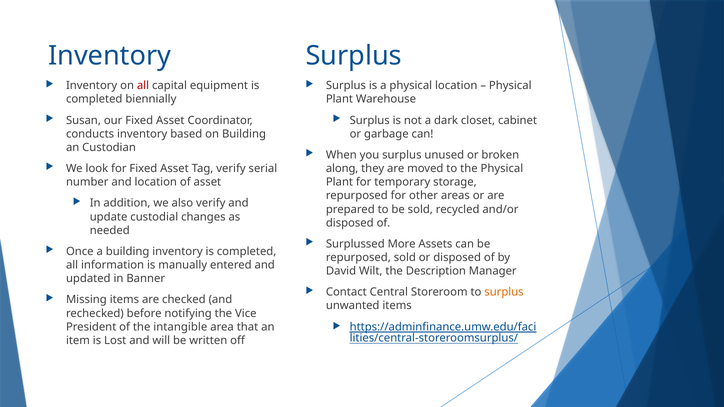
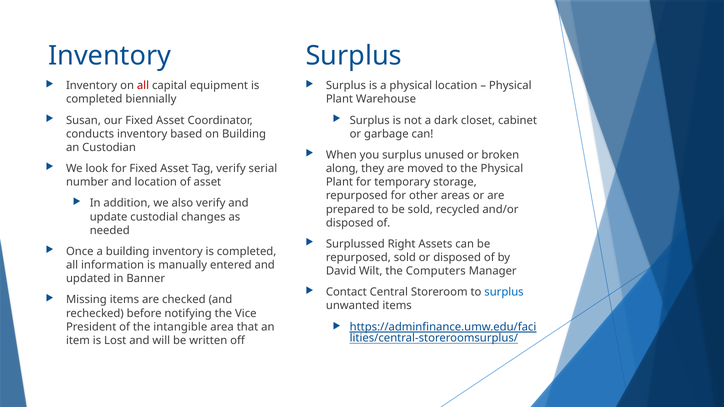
More: More -> Right
Description: Description -> Computers
surplus at (504, 292) colour: orange -> blue
